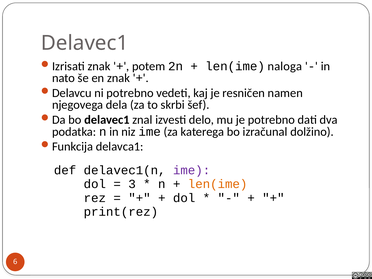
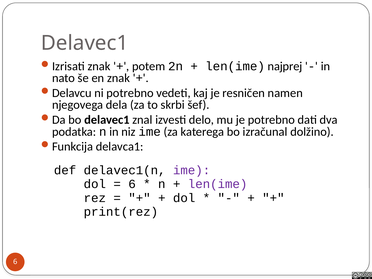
naloga: naloga -> najprej
3 at (132, 184): 3 -> 6
len(ime at (218, 184) colour: orange -> purple
